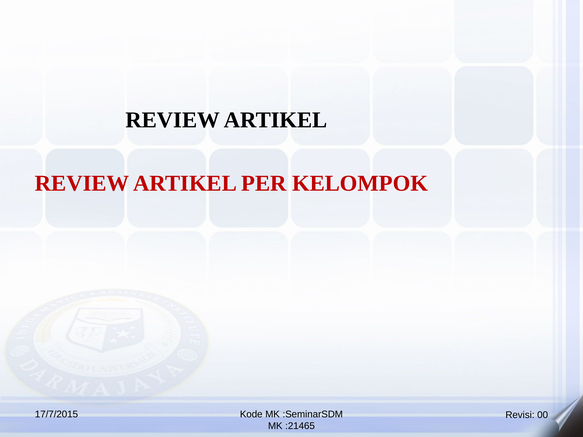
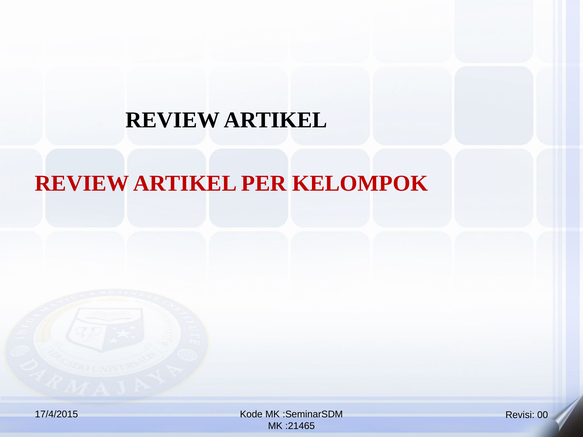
17/7/2015: 17/7/2015 -> 17/4/2015
